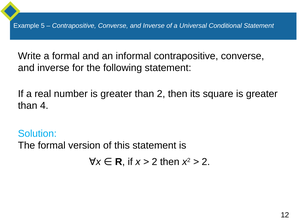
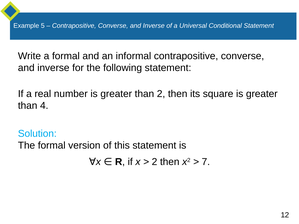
2 at (206, 162): 2 -> 7
